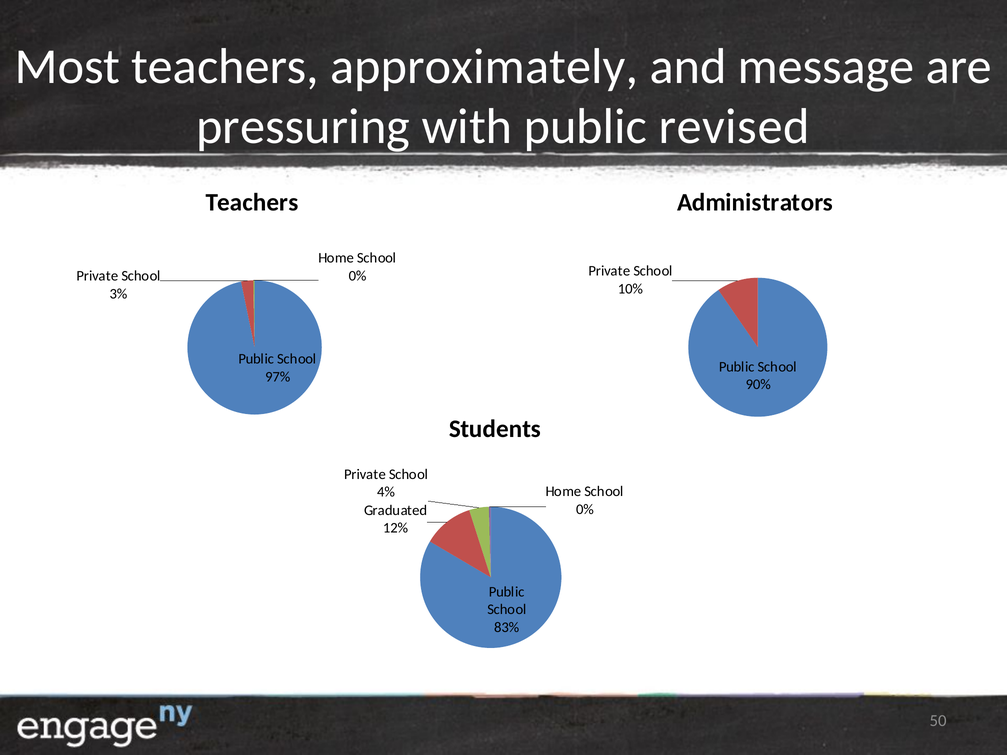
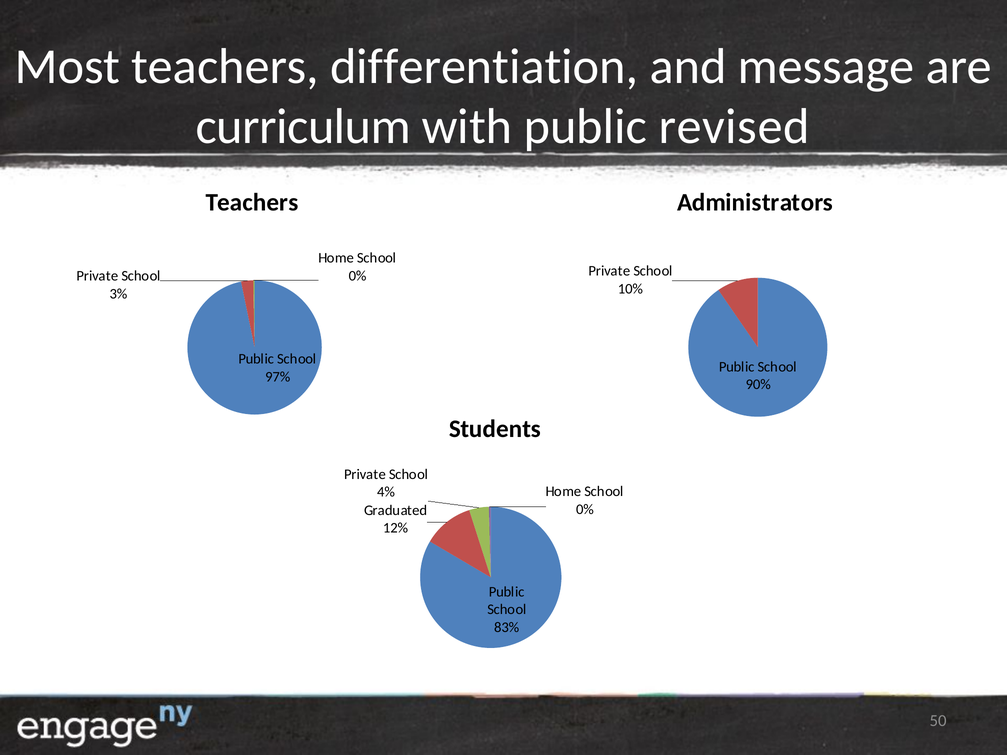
approximately: approximately -> differentiation
pressuring: pressuring -> curriculum
